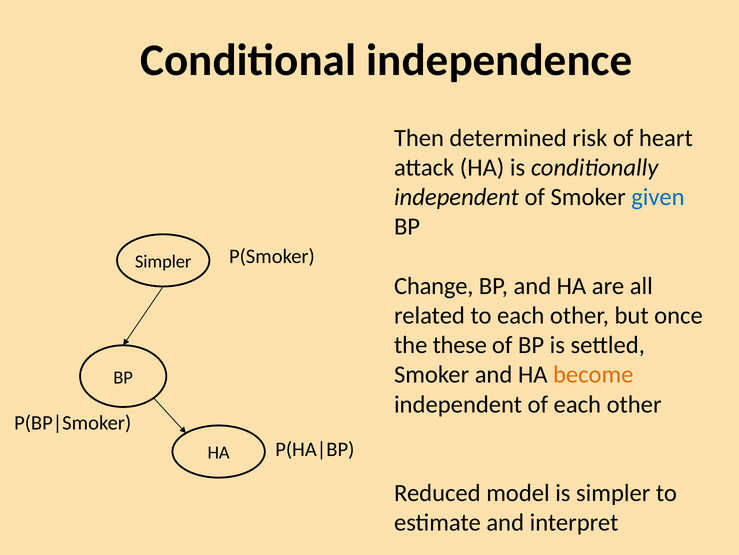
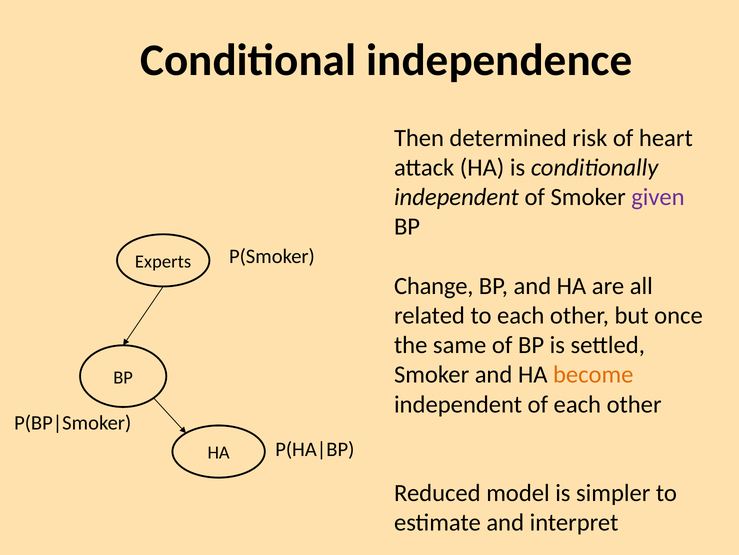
given colour: blue -> purple
Simpler at (163, 261): Simpler -> Experts
these: these -> same
